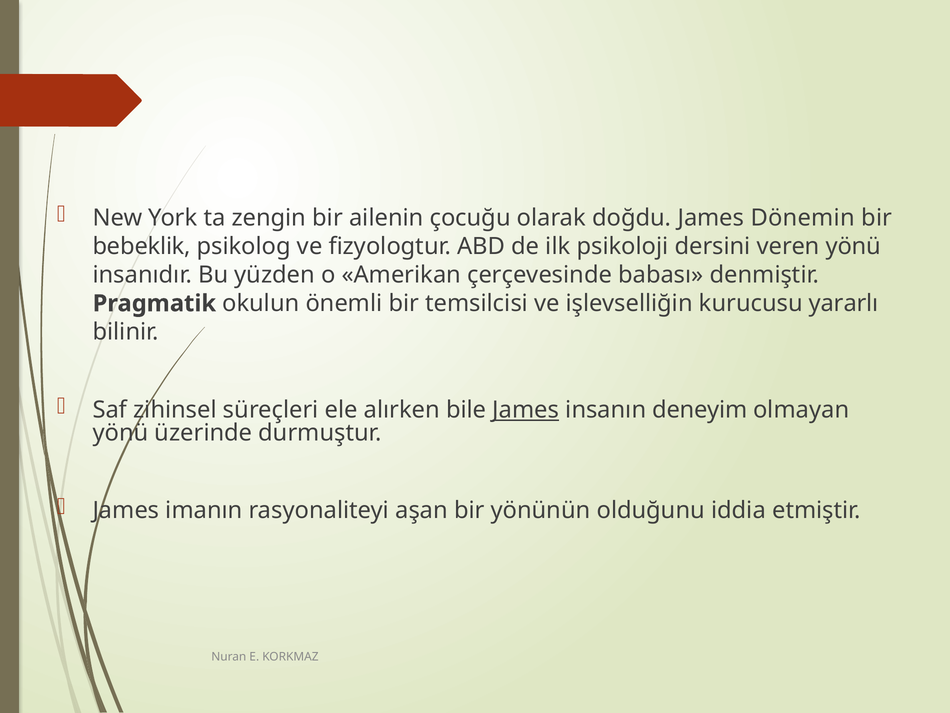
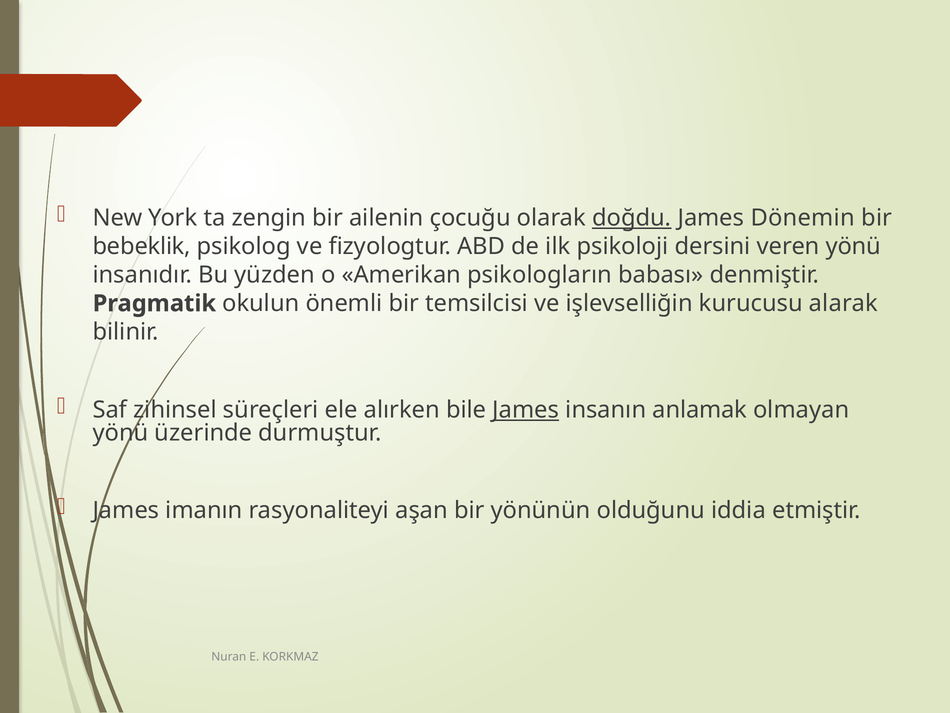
doğdu underline: none -> present
çerçevesinde: çerçevesinde -> psikologların
yararlı: yararlı -> alarak
deneyim: deneyim -> anlamak
